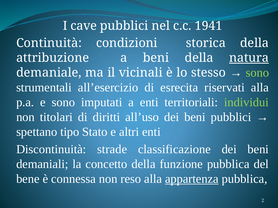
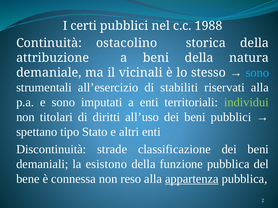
cave: cave -> certi
1941: 1941 -> 1988
condizioni: condizioni -> ostacolino
natura underline: present -> none
sono at (257, 73) colour: light green -> light blue
esrecita: esrecita -> stabiliti
concetto: concetto -> esistono
